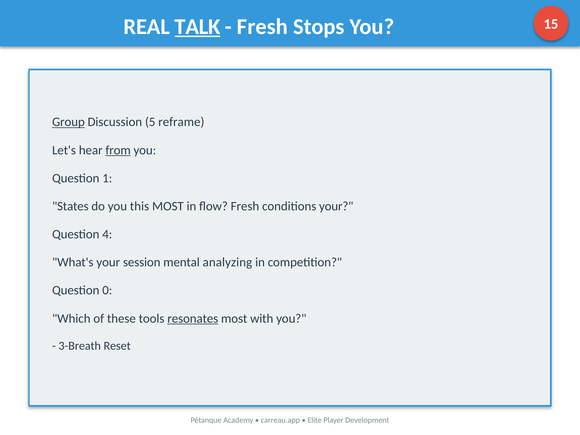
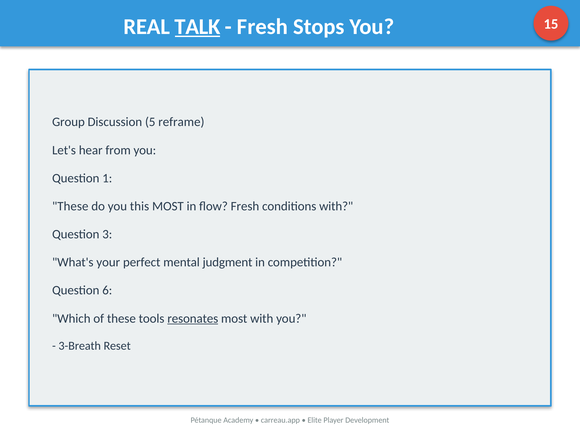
Group underline: present -> none
from underline: present -> none
States at (70, 206): States -> These
conditions your: your -> with
4: 4 -> 3
session: session -> perfect
analyzing: analyzing -> judgment
0: 0 -> 6
